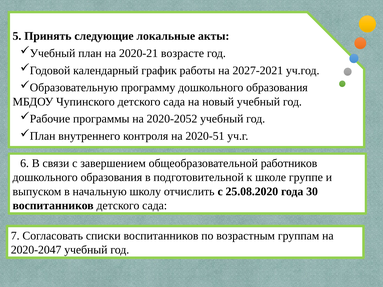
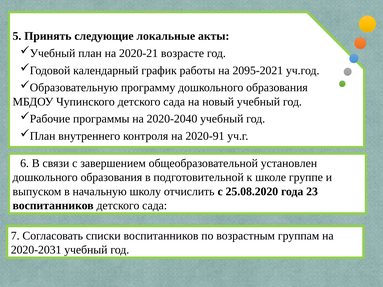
2027-2021: 2027-2021 -> 2095-2021
2020-2052: 2020-2052 -> 2020-2040
2020-51: 2020-51 -> 2020-91
работников: работников -> установлен
30: 30 -> 23
2020-2047: 2020-2047 -> 2020-2031
